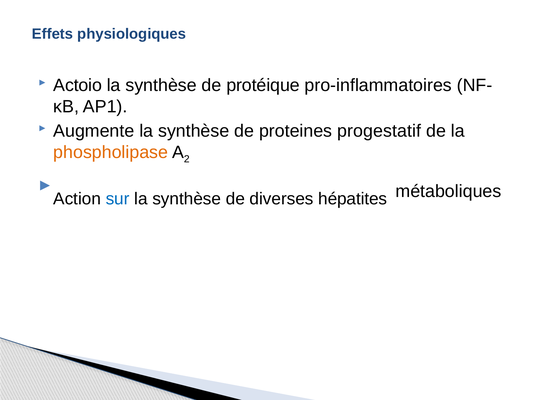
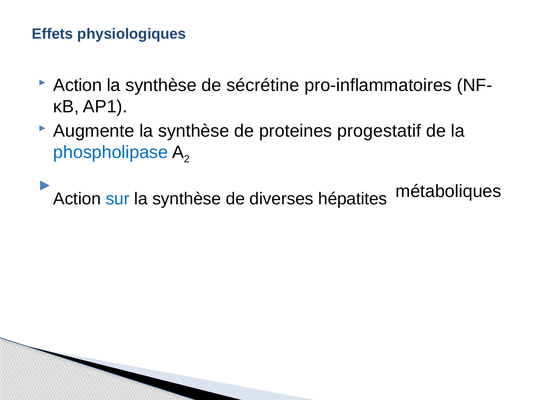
Actoio at (78, 85): Actoio -> Action
protéique: protéique -> sécrétine
phospholipase colour: orange -> blue
